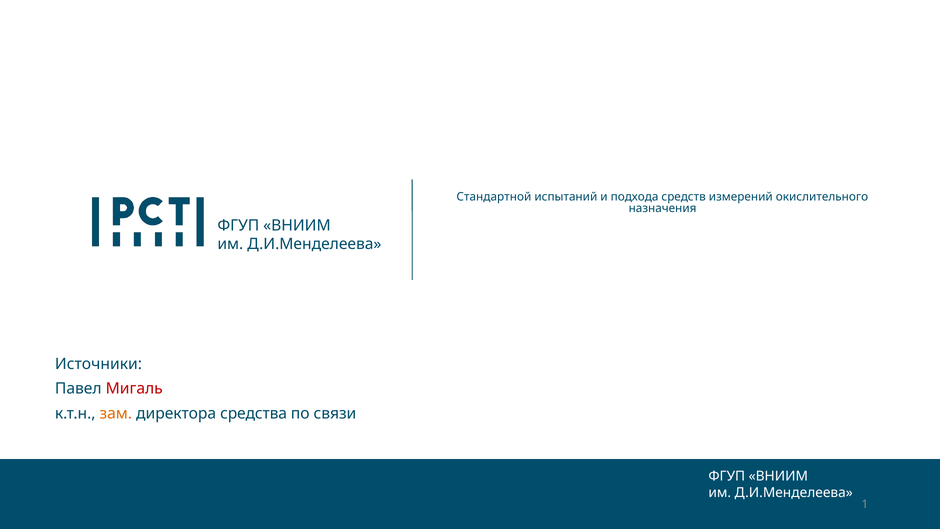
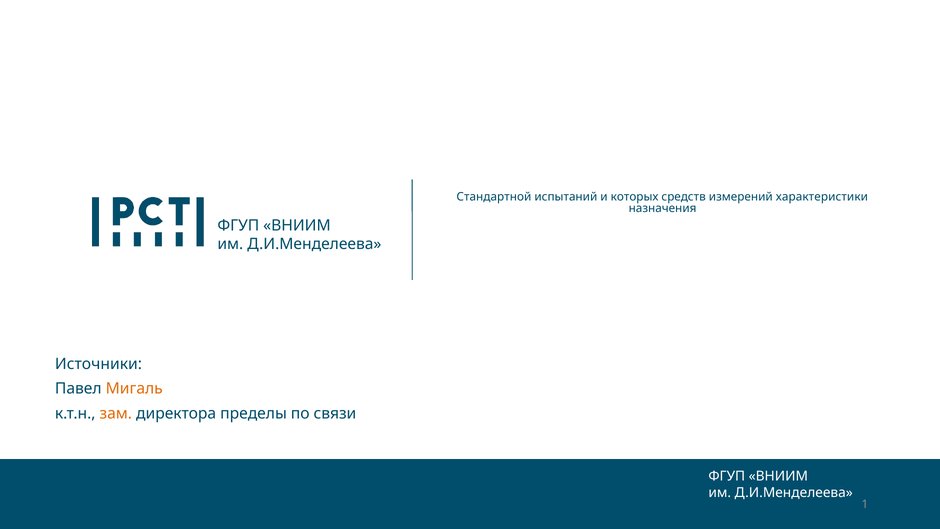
подхода: подхода -> которых
окислительного: окислительного -> характеристики
Мигаль colour: red -> orange
средства: средства -> пределы
